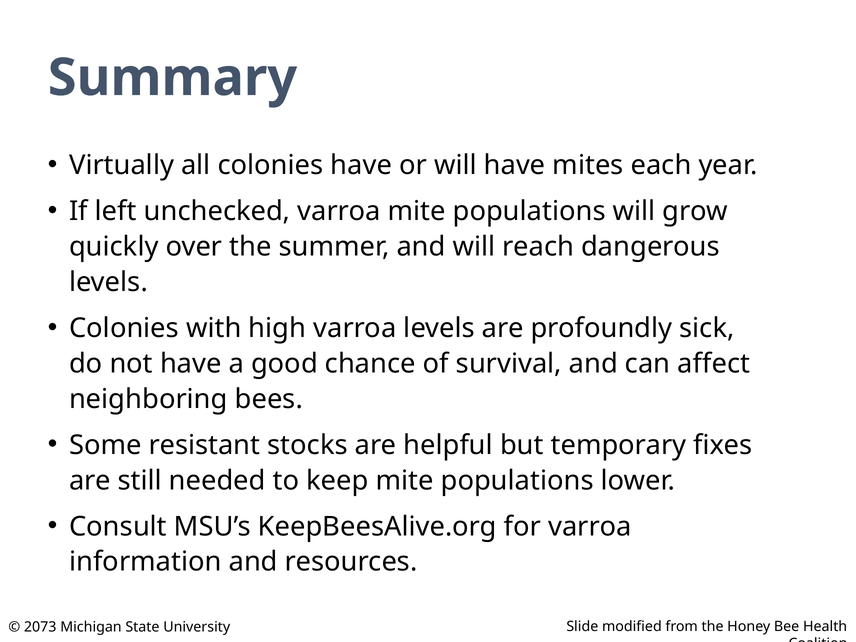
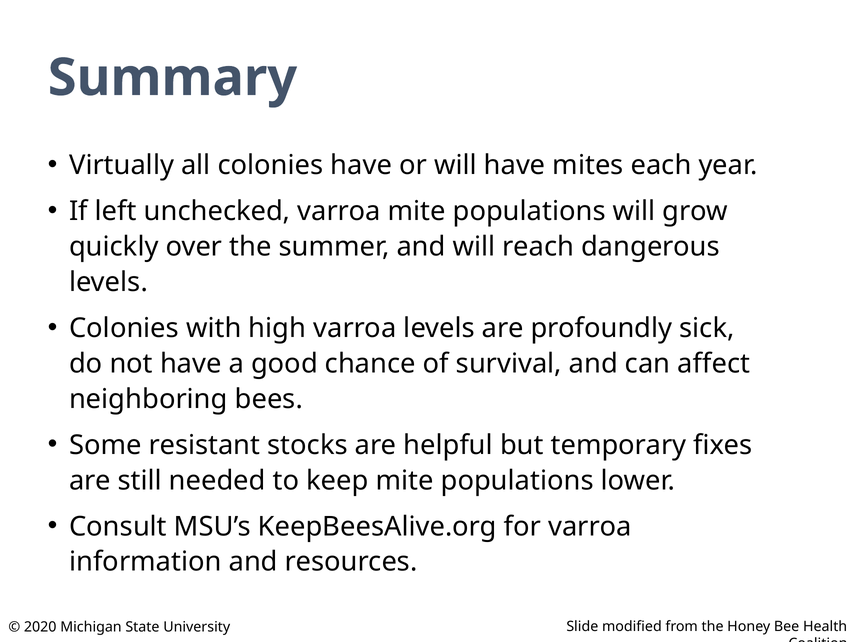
2073: 2073 -> 2020
